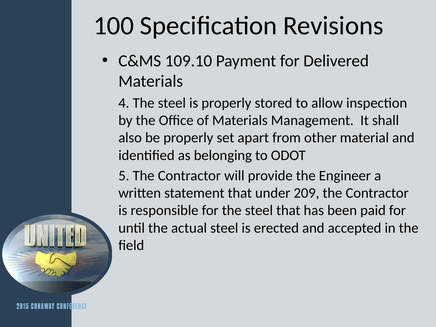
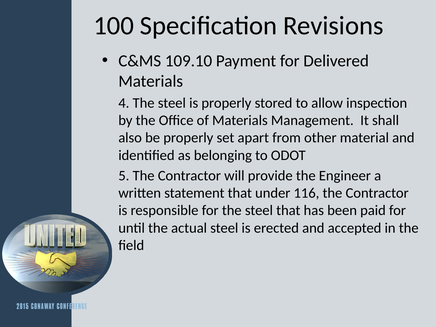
209: 209 -> 116
